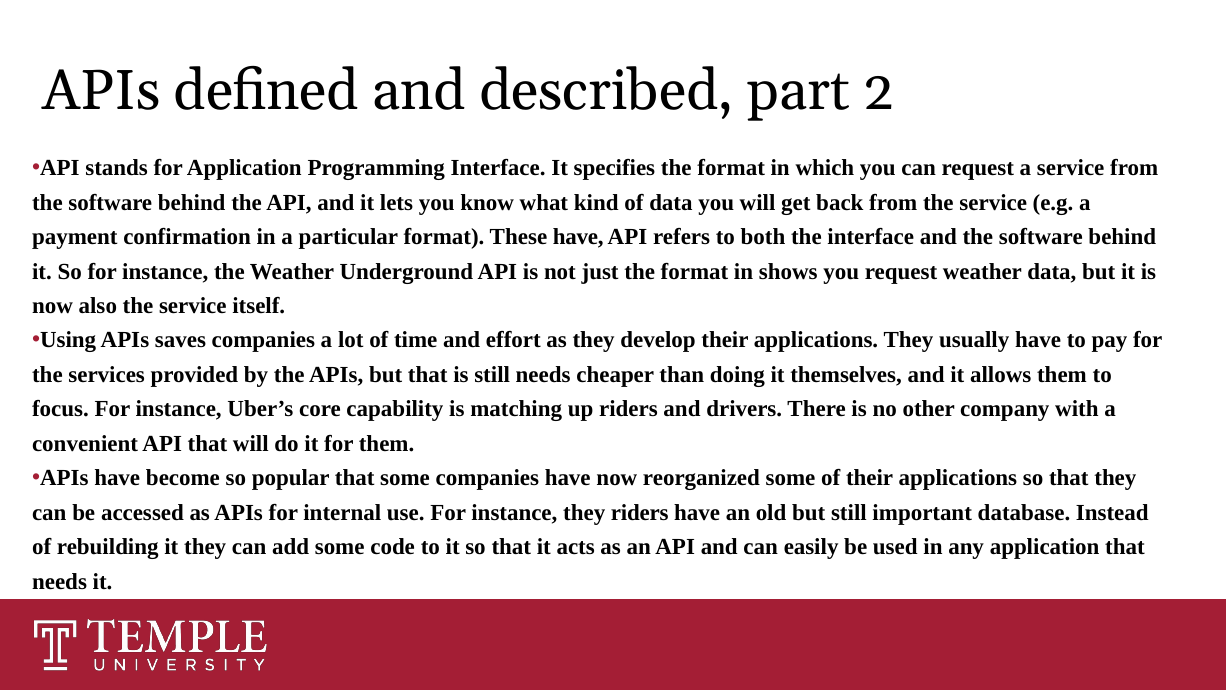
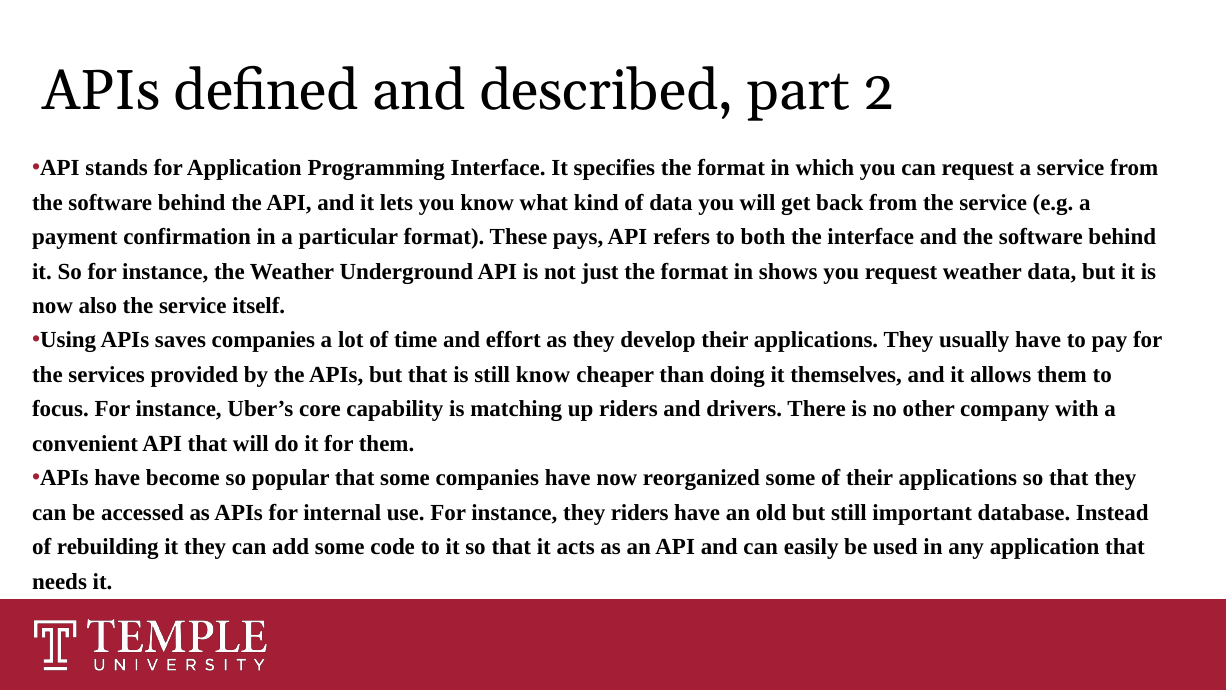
These have: have -> pays
still needs: needs -> know
